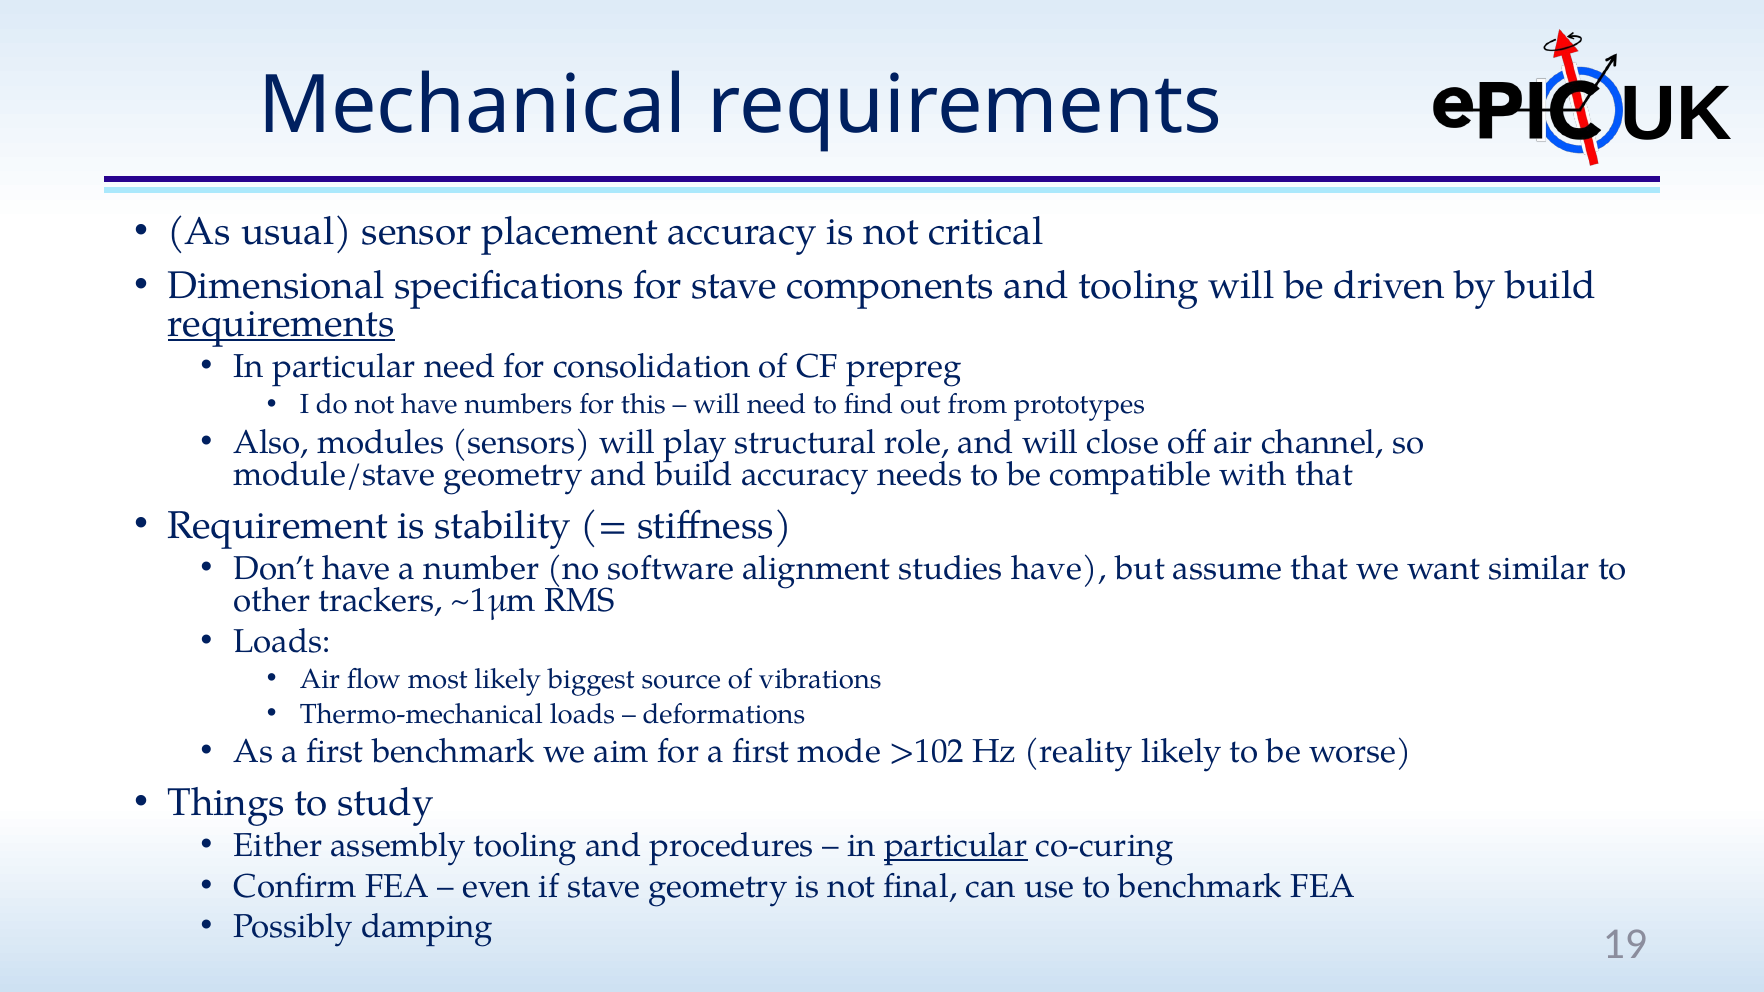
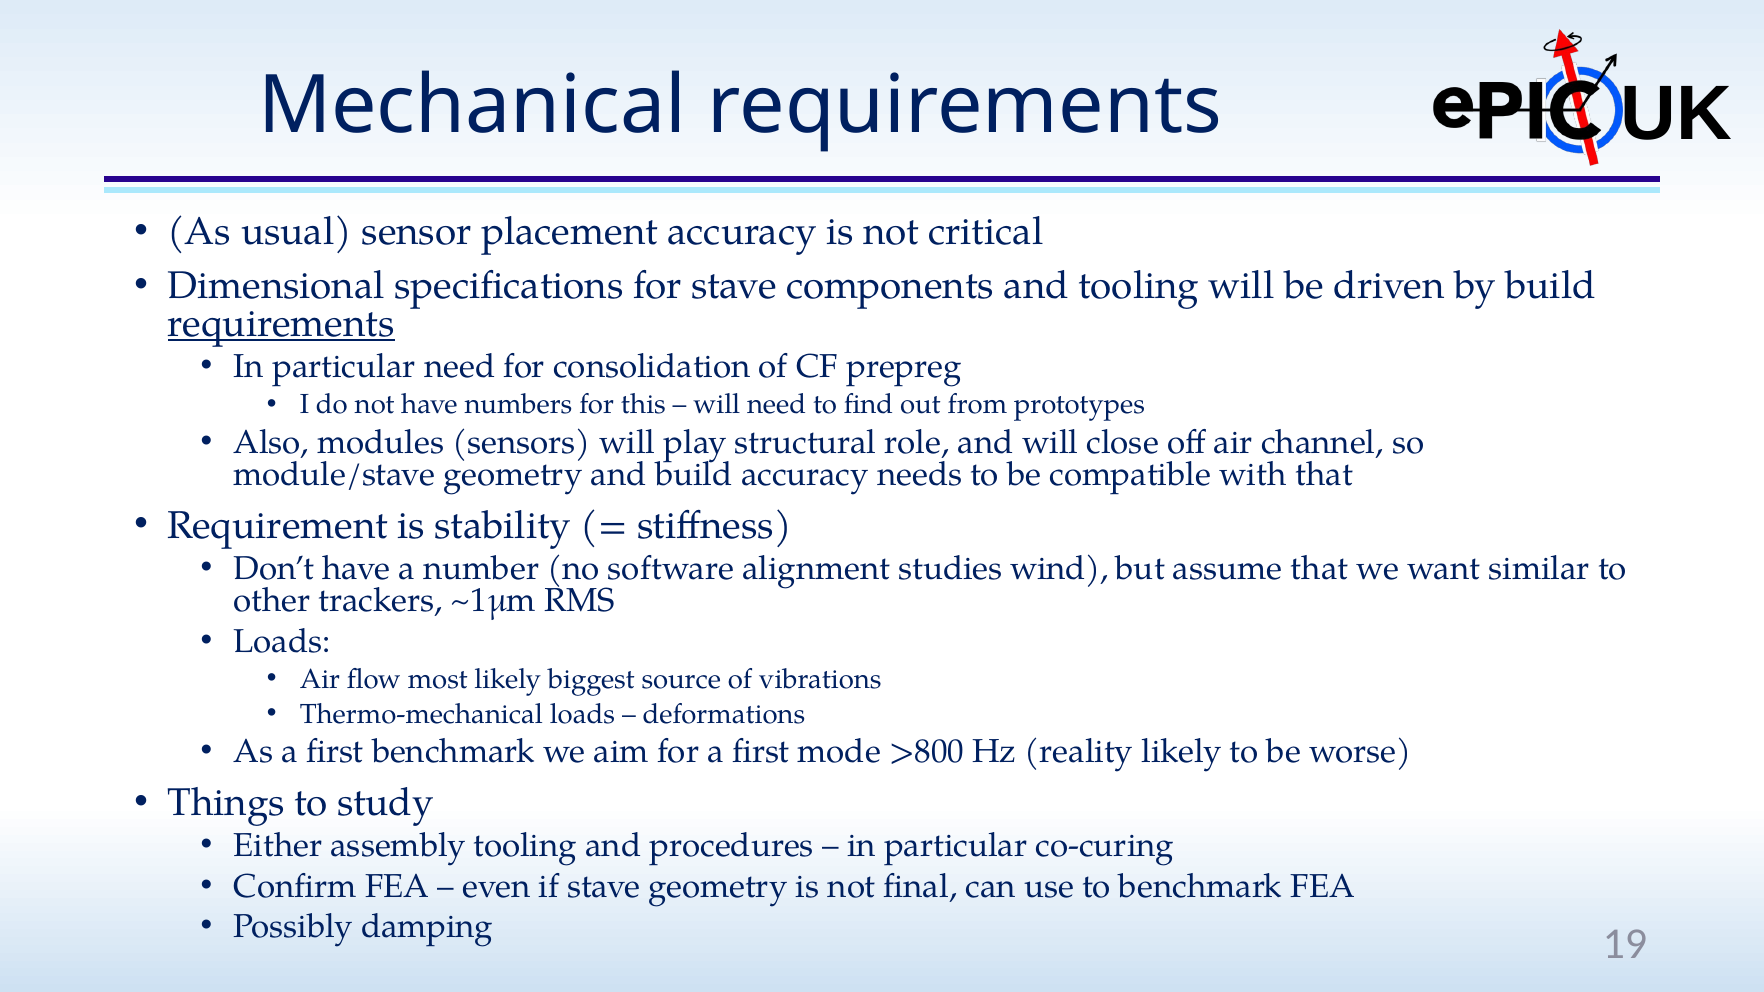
studies have: have -> wind
>102: >102 -> >800
particular at (956, 846) underline: present -> none
